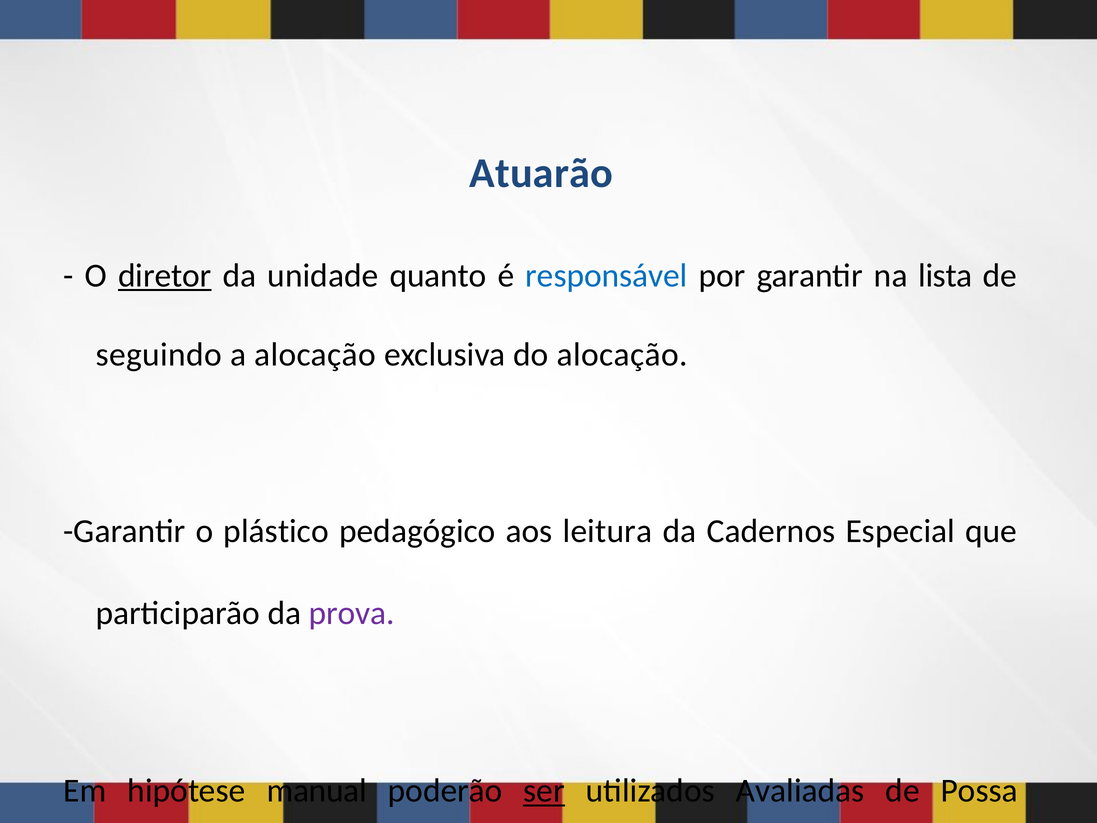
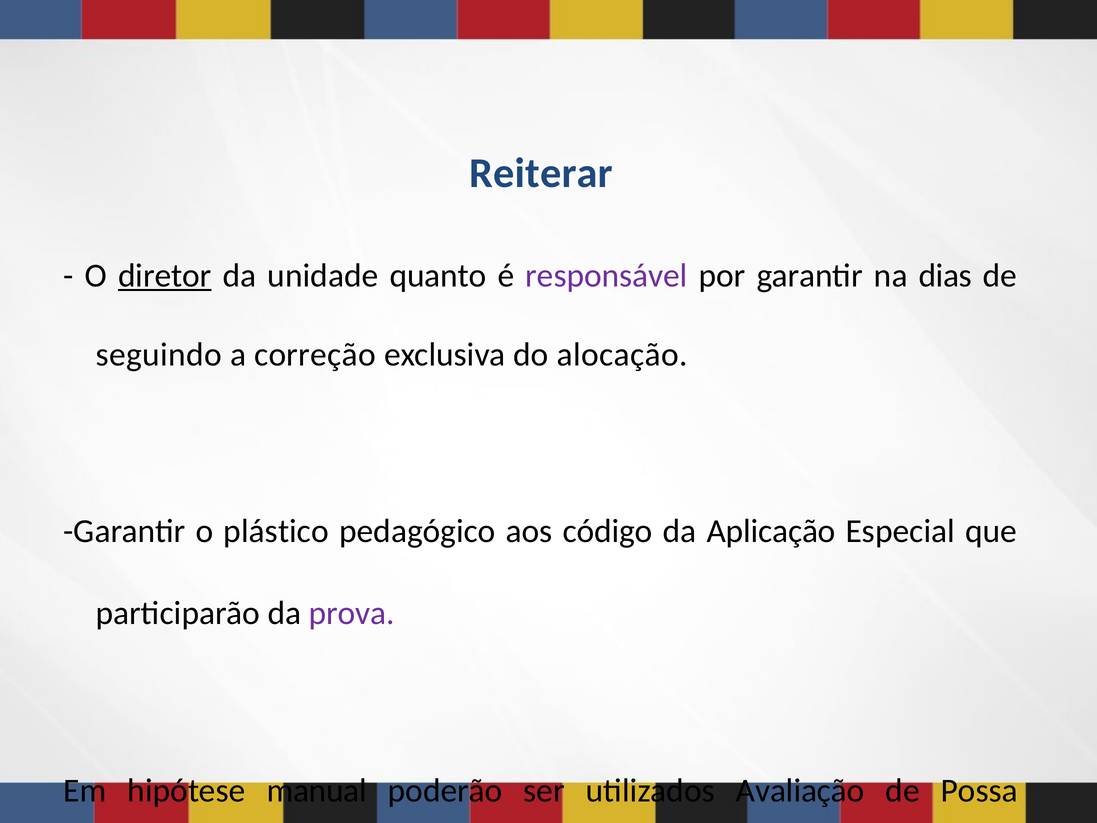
Atuarão: Atuarão -> Reiterar
responsável colour: blue -> purple
lista: lista -> dias
a alocação: alocação -> correção
leitura: leitura -> código
Cadernos at (771, 531): Cadernos -> Aplicação
ser underline: present -> none
Avaliadas: Avaliadas -> Avaliação
